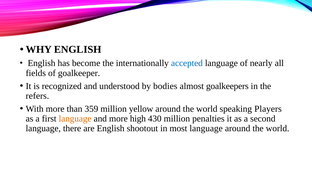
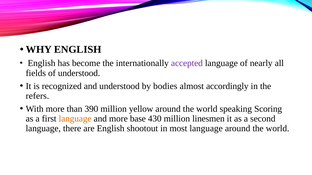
accepted colour: blue -> purple
of goalkeeper: goalkeeper -> understood
goalkeepers: goalkeepers -> accordingly
359: 359 -> 390
Players: Players -> Scoring
high: high -> base
penalties: penalties -> linesmen
